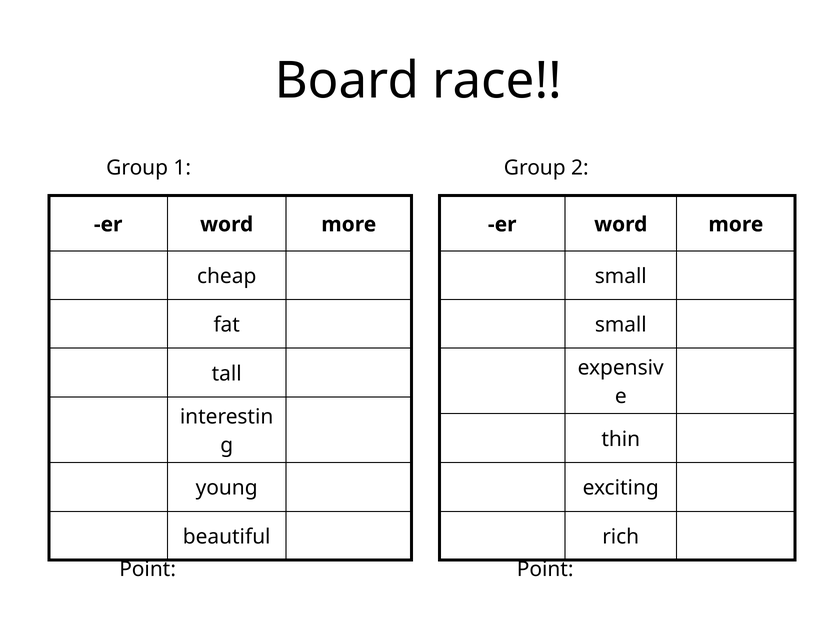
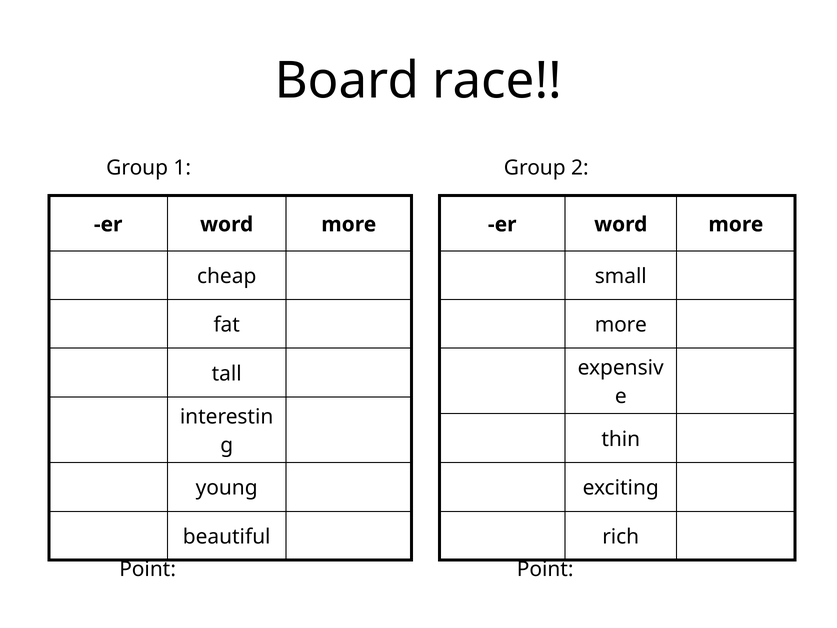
small at (621, 325): small -> more
